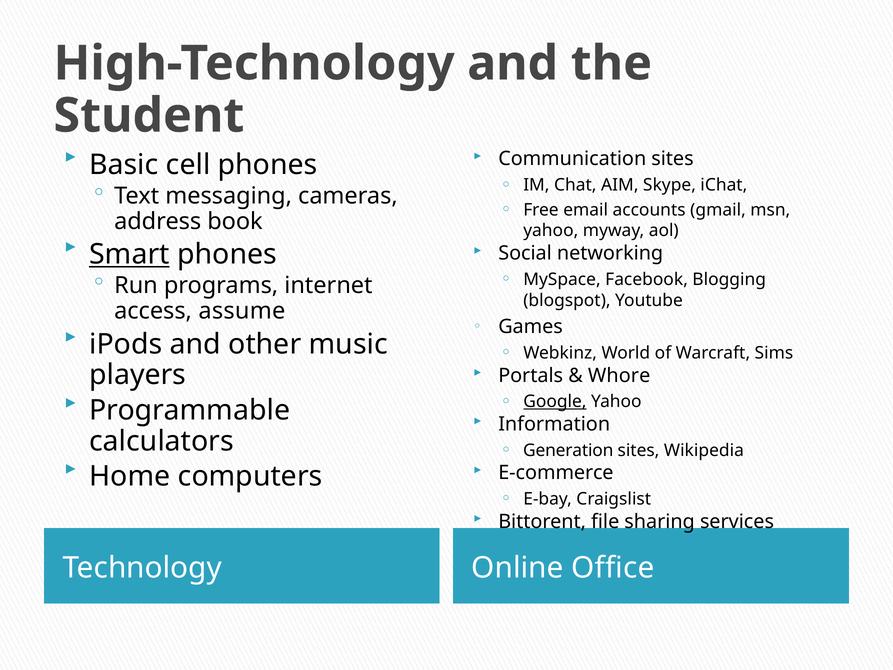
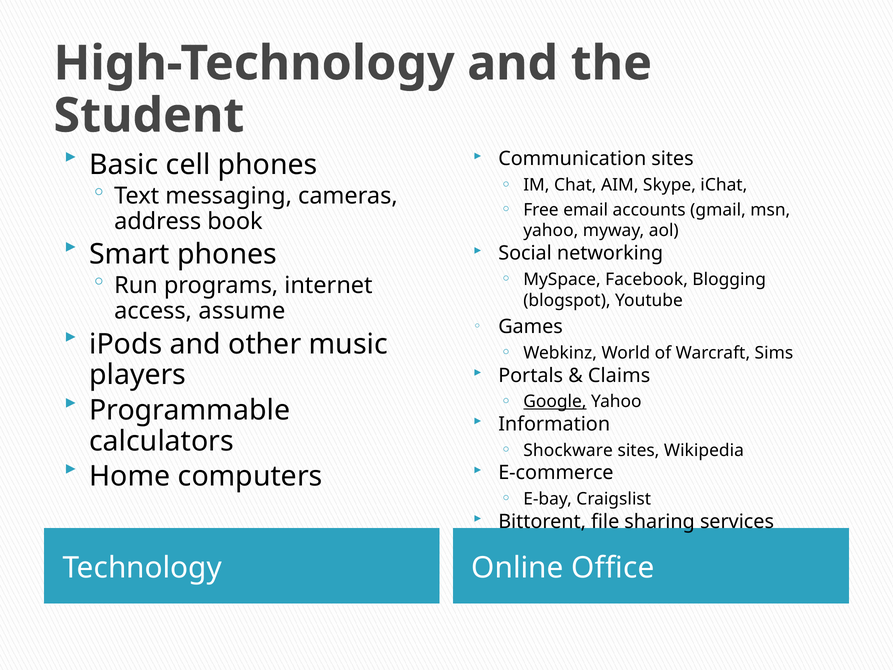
Smart underline: present -> none
Whore: Whore -> Claims
Generation: Generation -> Shockware
